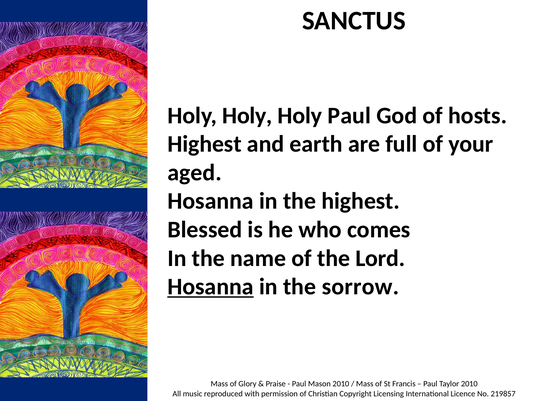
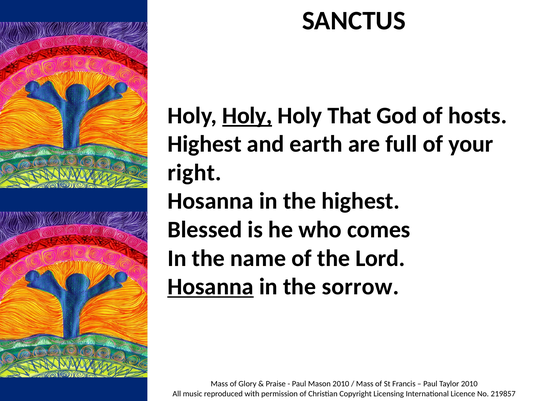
Holy at (247, 116) underline: none -> present
Holy Paul: Paul -> That
aged: aged -> right
